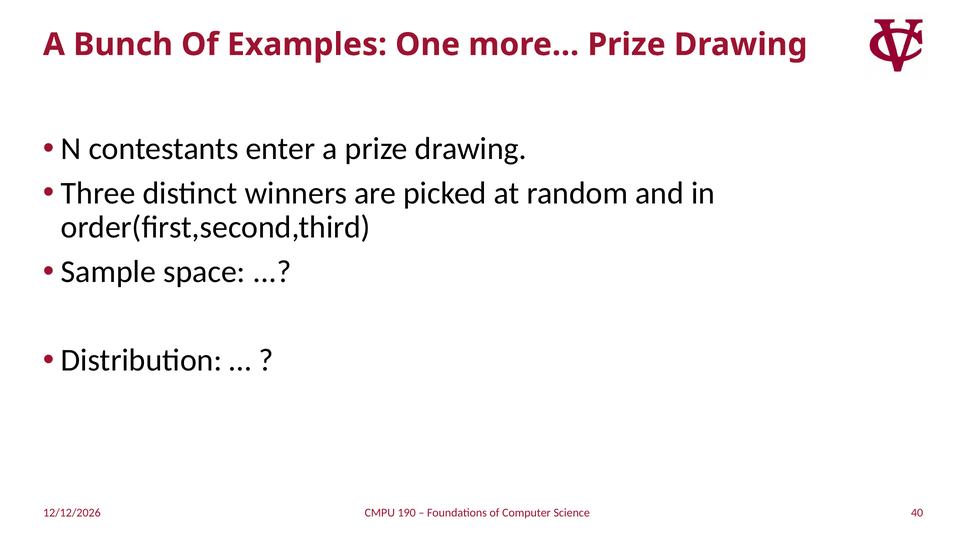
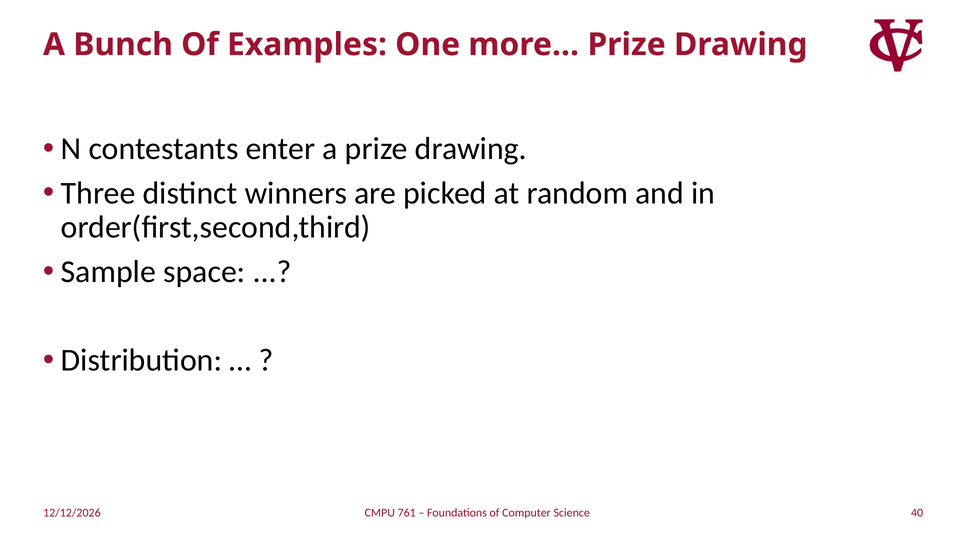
190: 190 -> 761
